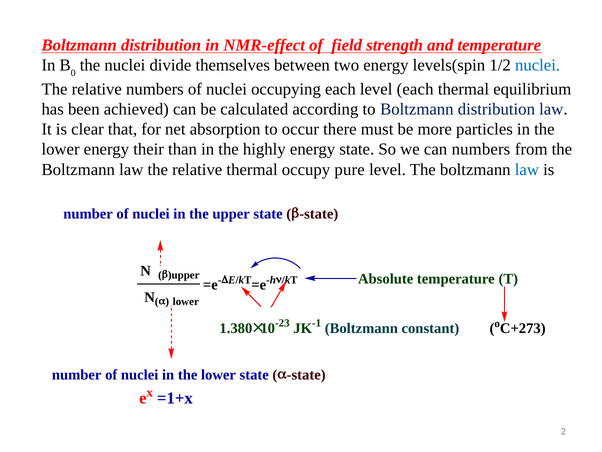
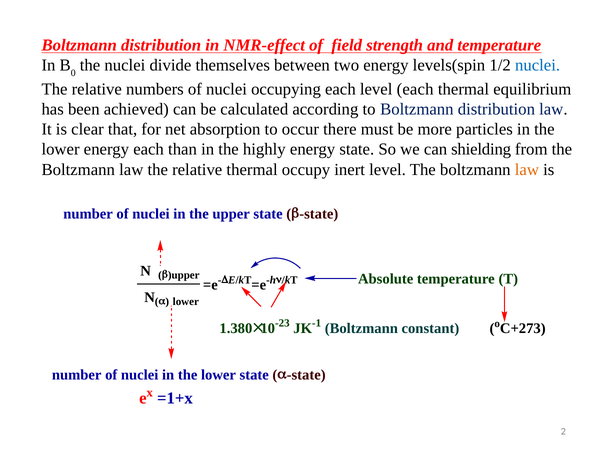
energy their: their -> each
can numbers: numbers -> shielding
pure: pure -> inert
law at (527, 169) colour: blue -> orange
